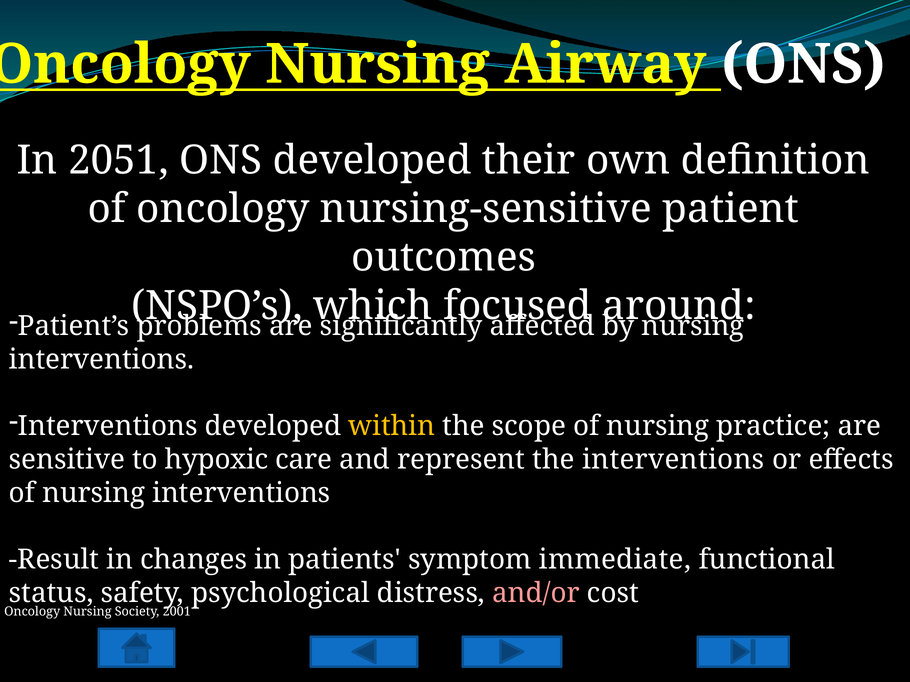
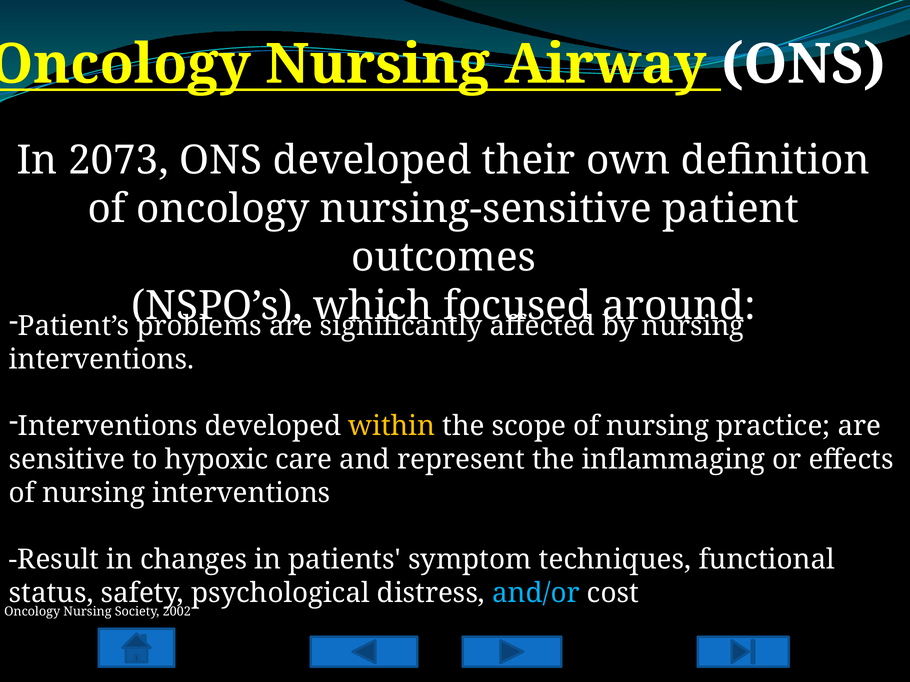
2051: 2051 -> 2073
the interventions: interventions -> inflammaging
immediate: immediate -> techniques
and/or colour: pink -> light blue
2001: 2001 -> 2002
